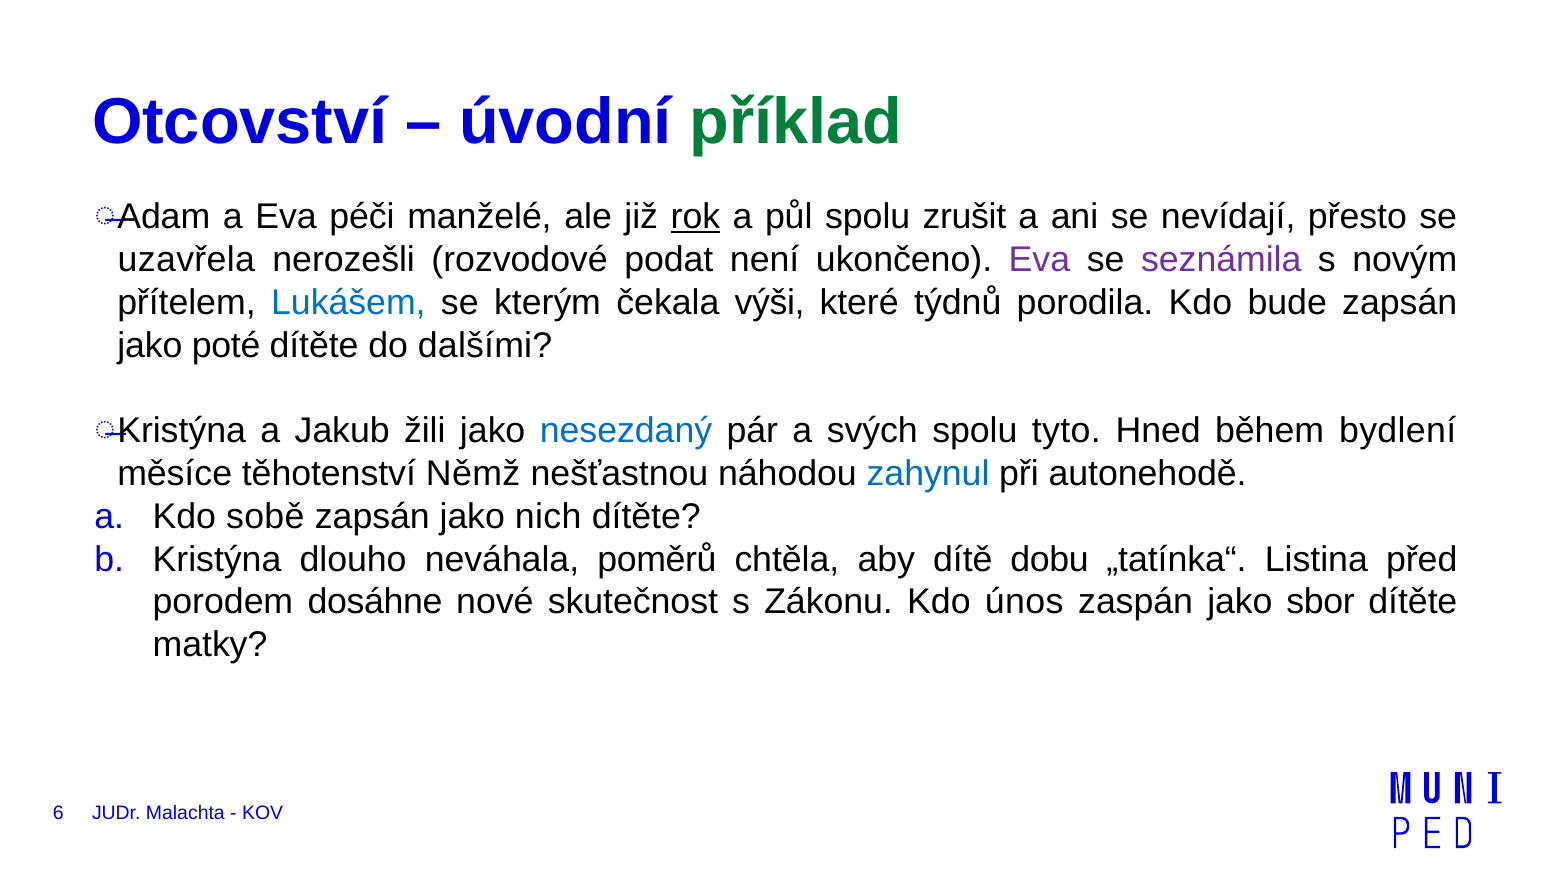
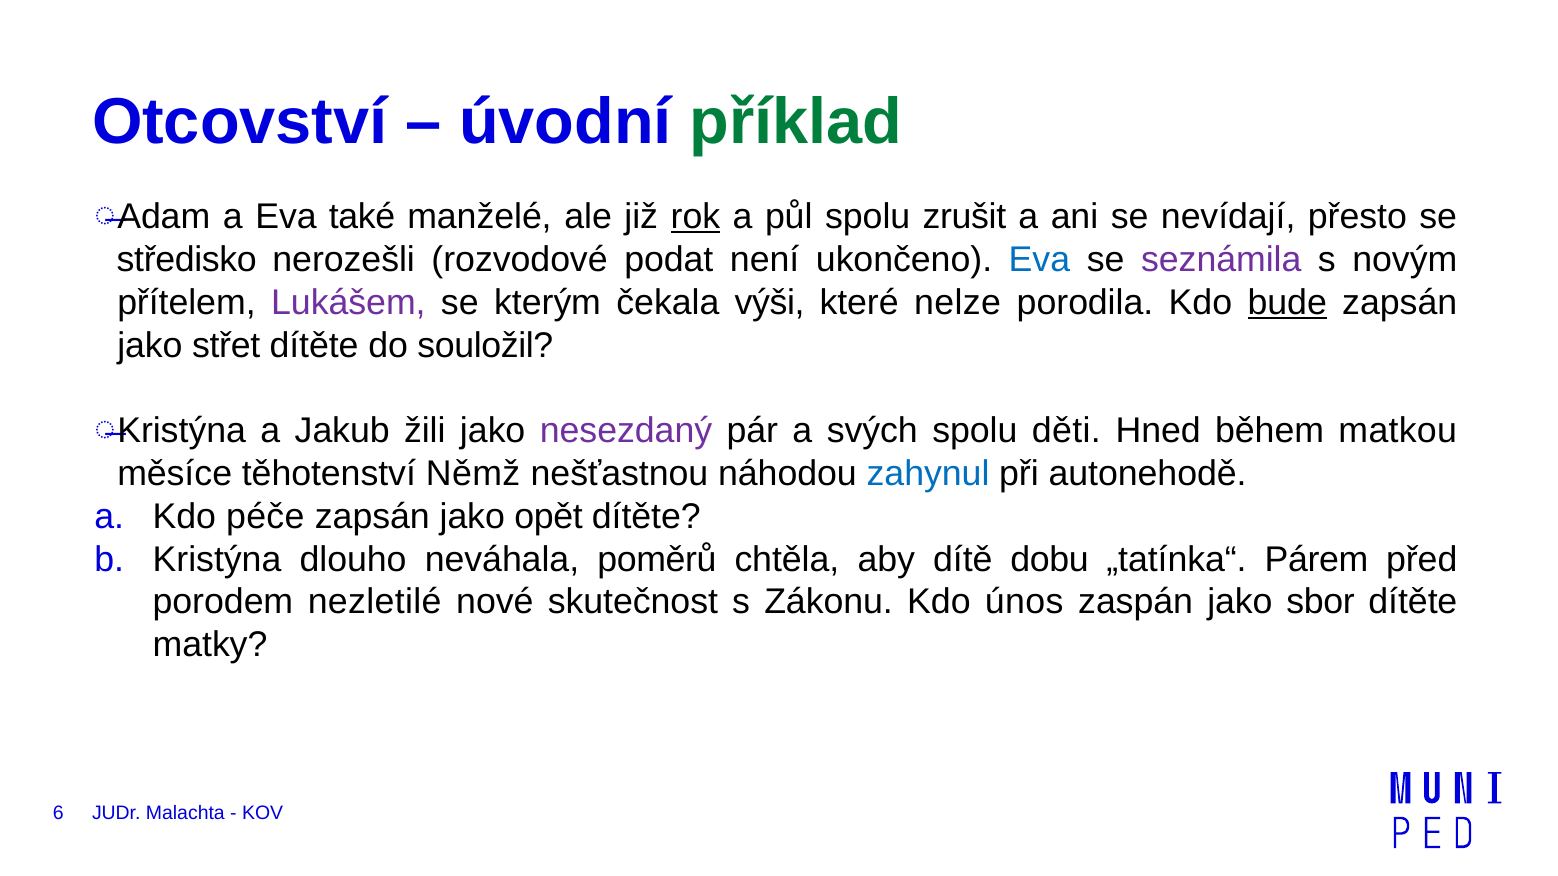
péči: péči -> také
uzavřela: uzavřela -> středisko
Eva at (1039, 260) colour: purple -> blue
Lukášem colour: blue -> purple
týdnů: týdnů -> nelze
bude underline: none -> present
poté: poté -> střet
dalšími: dalšími -> souložil
nesezdaný colour: blue -> purple
tyto: tyto -> děti
bydlení: bydlení -> matkou
sobě: sobě -> péče
nich: nich -> opět
Listina: Listina -> Párem
dosáhne: dosáhne -> nezletilé
